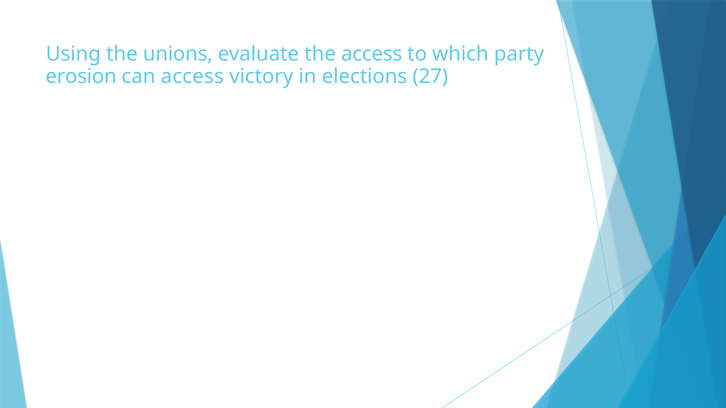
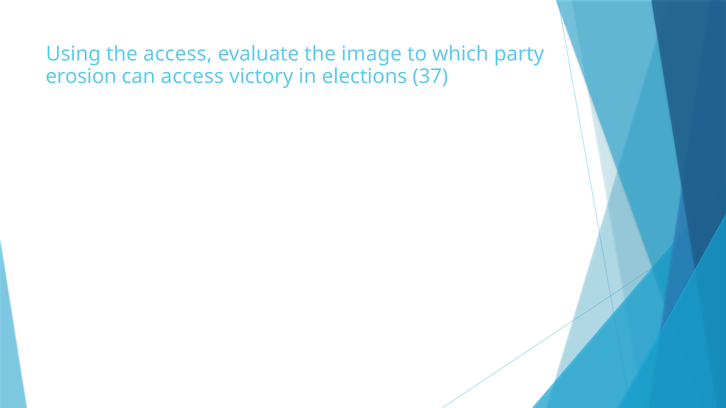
the unions: unions -> access
the access: access -> image
27: 27 -> 37
